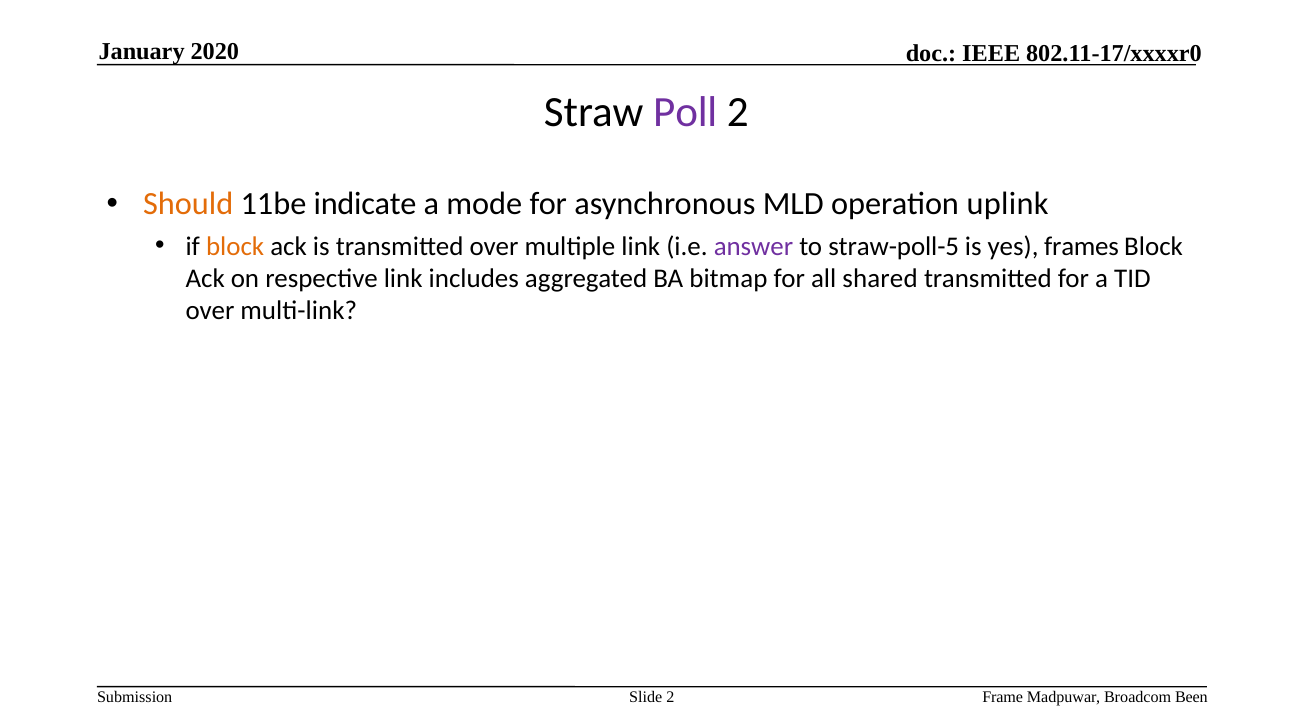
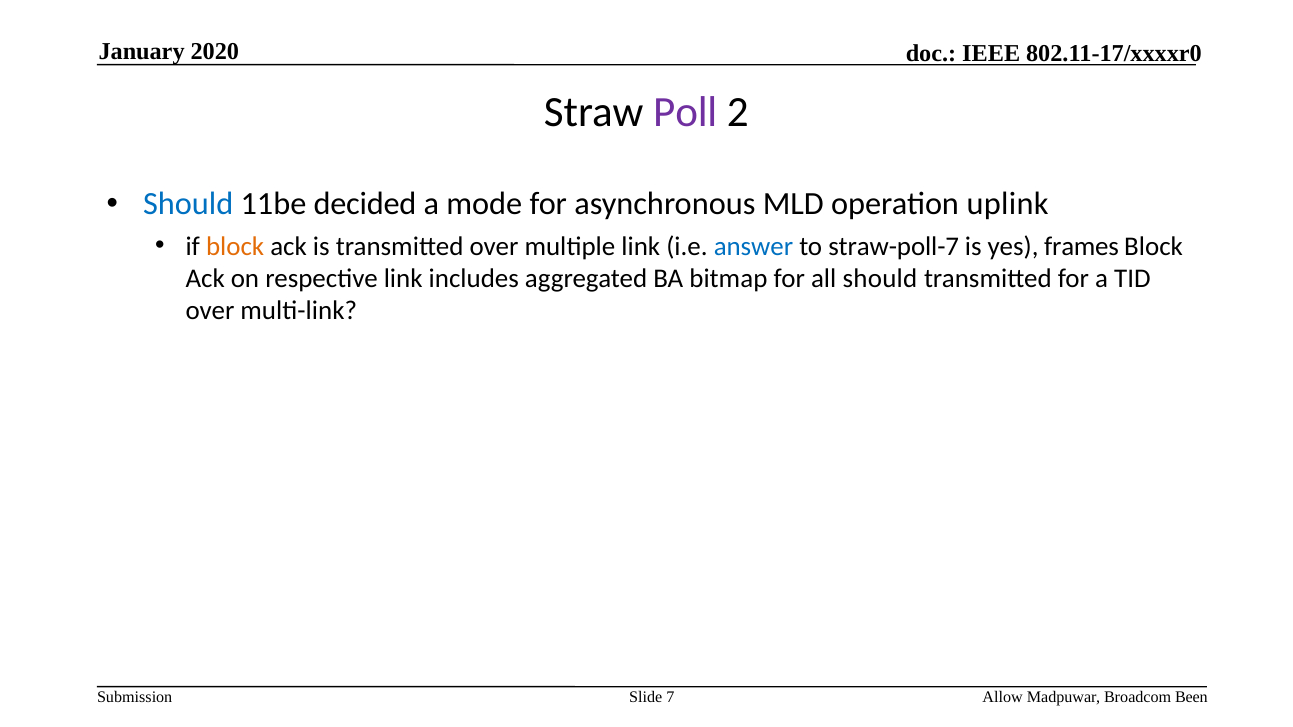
Should at (188, 204) colour: orange -> blue
indicate: indicate -> decided
answer colour: purple -> blue
straw-poll-5: straw-poll-5 -> straw-poll-7
all shared: shared -> should
Slide 2: 2 -> 7
Frame: Frame -> Allow
